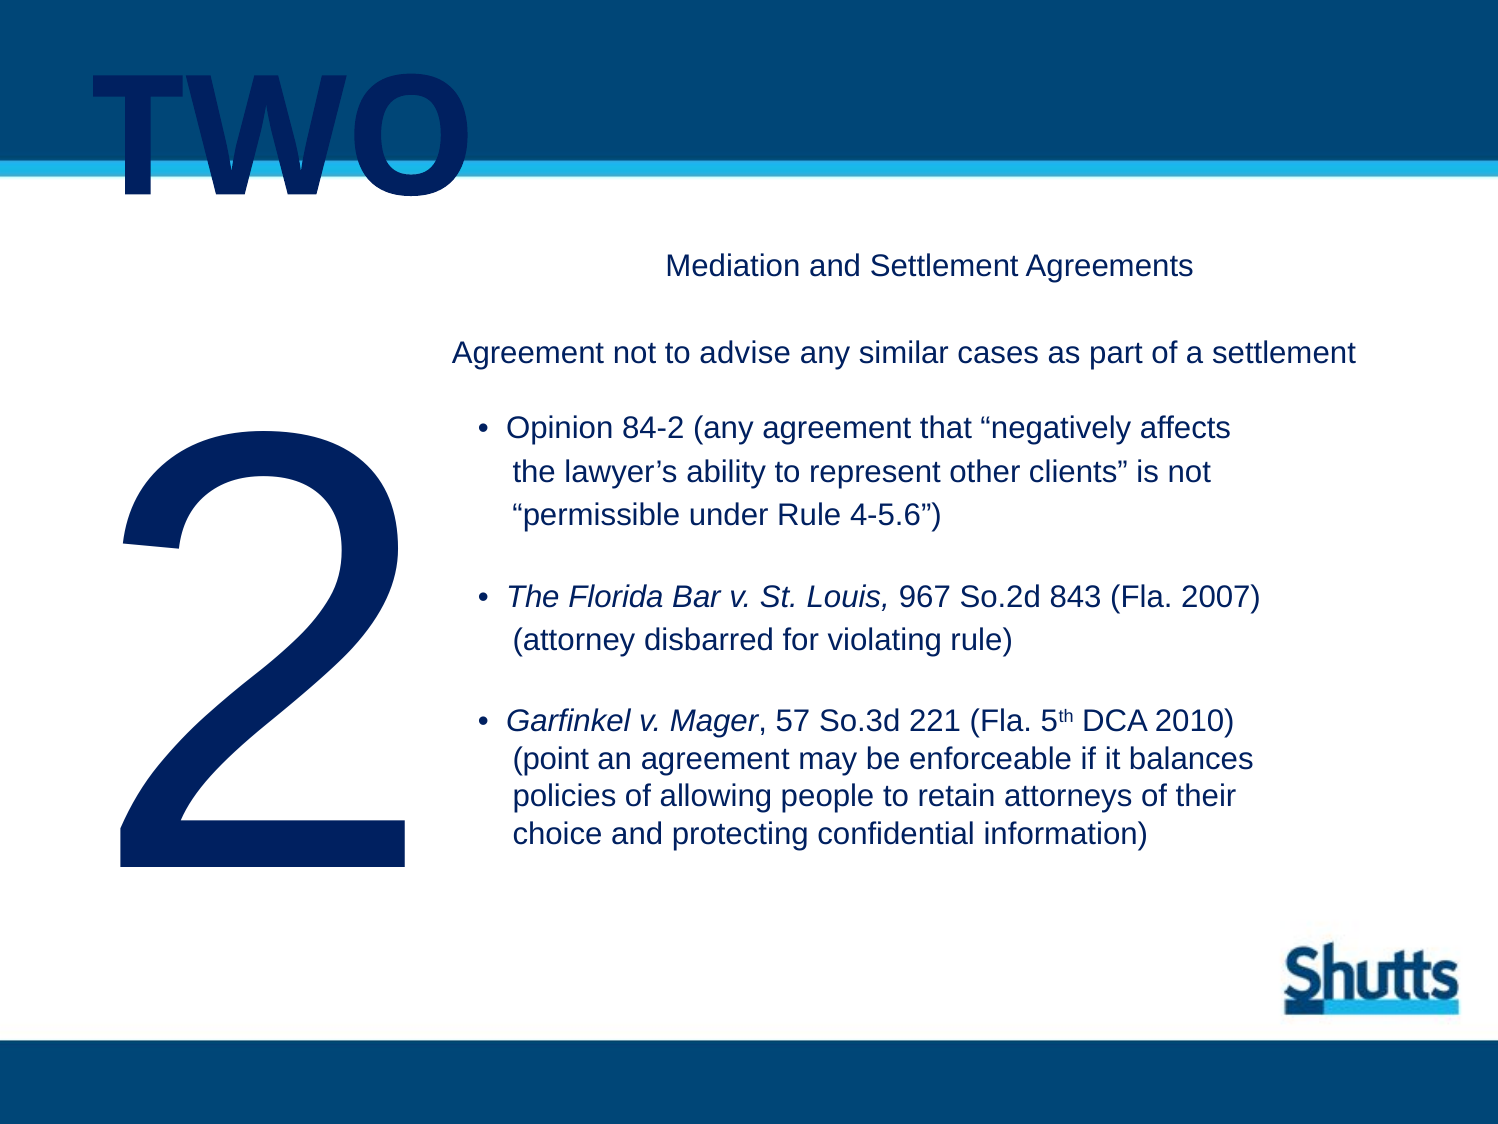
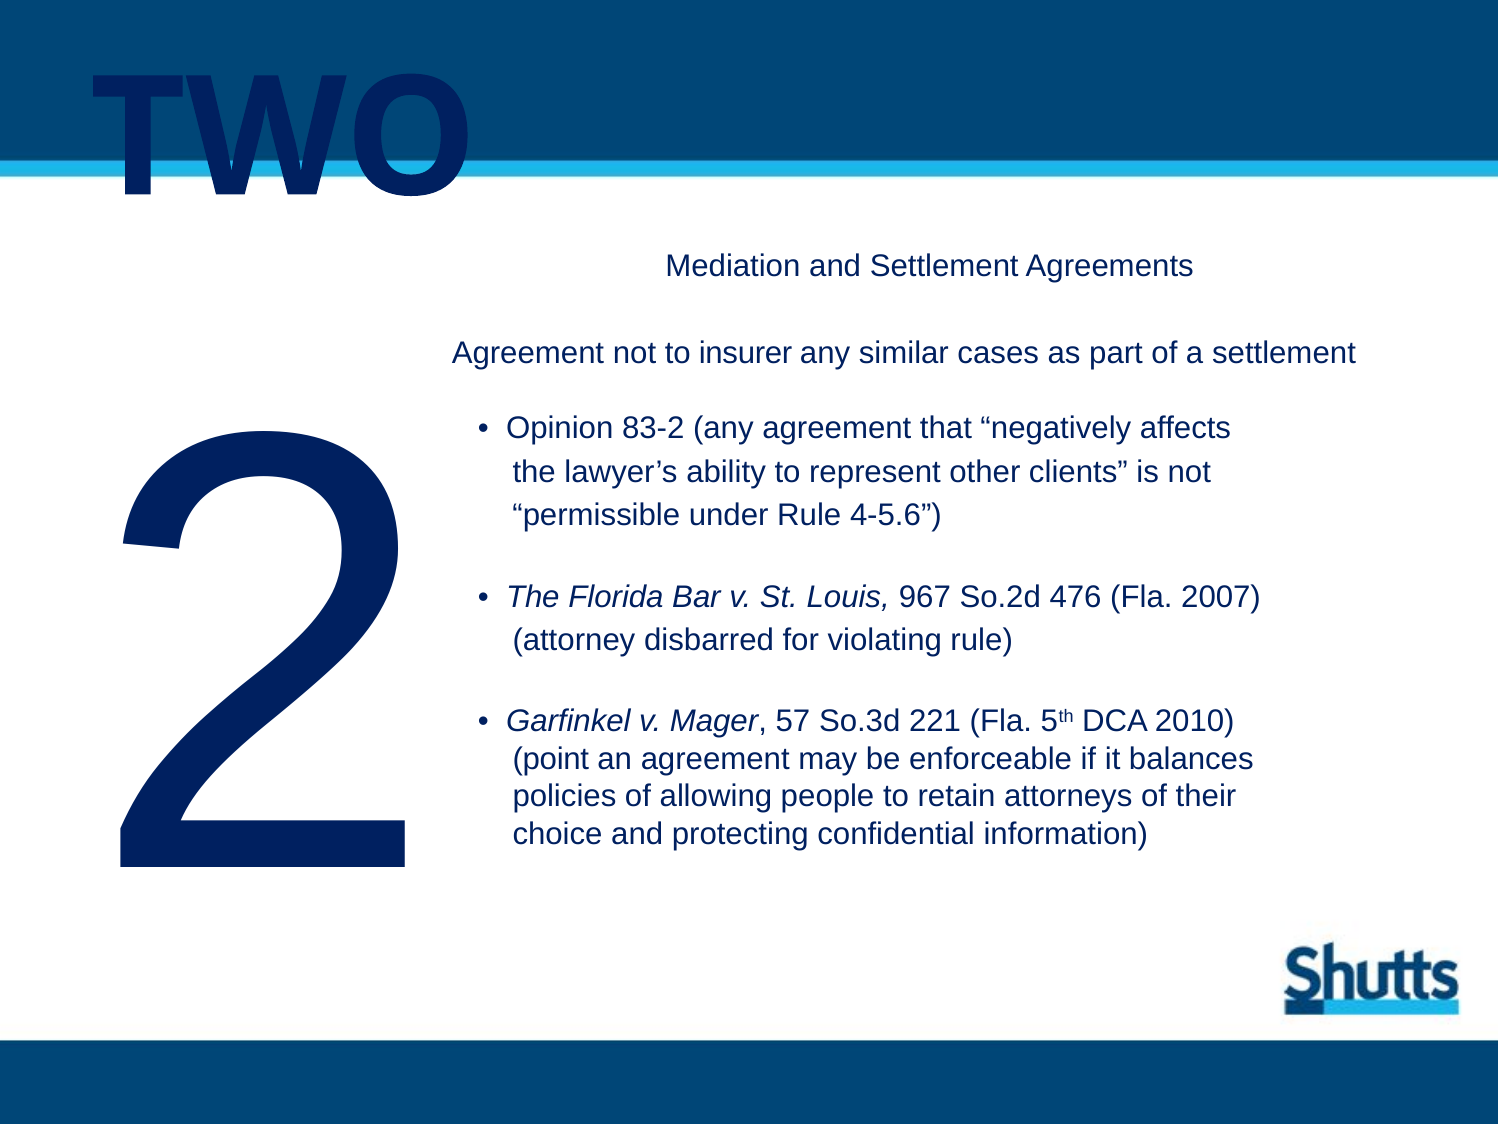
advise: advise -> insurer
84-2: 84-2 -> 83-2
843: 843 -> 476
